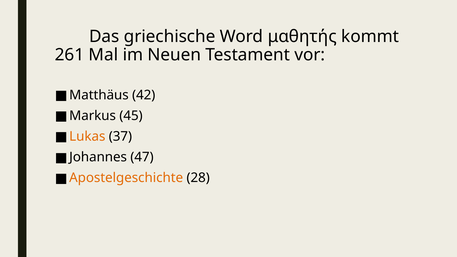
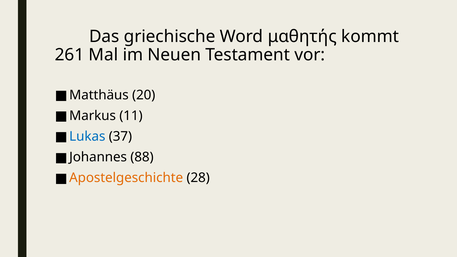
42: 42 -> 20
45: 45 -> 11
Lukas colour: orange -> blue
47: 47 -> 88
